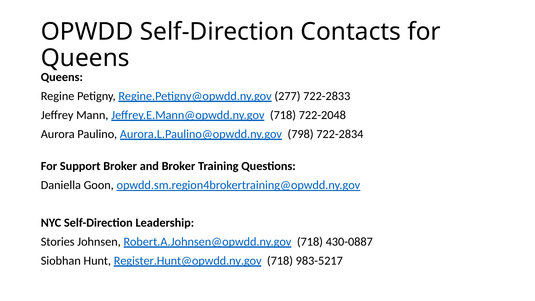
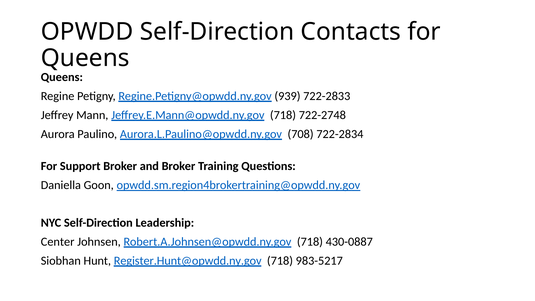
277: 277 -> 939
722-2048: 722-2048 -> 722-2748
798: 798 -> 708
Stories: Stories -> Center
